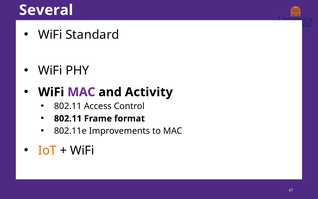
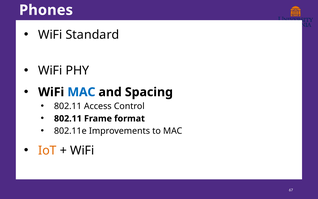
Several: Several -> Phones
MAC at (81, 92) colour: purple -> blue
Activity: Activity -> Spacing
